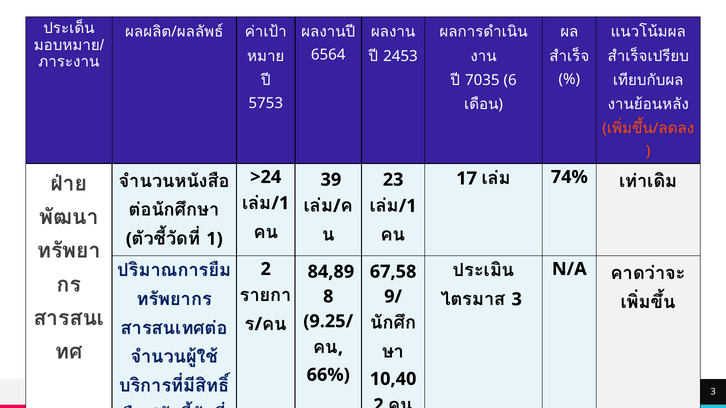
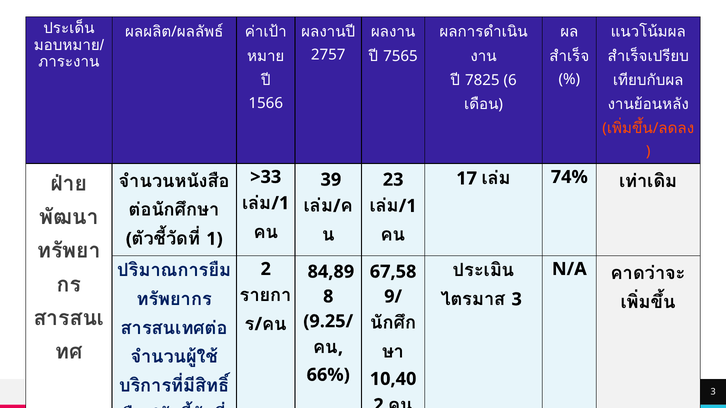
6564: 6564 -> 2757
2453: 2453 -> 7565
7035: 7035 -> 7825
5753: 5753 -> 1566
>24: >24 -> >33
